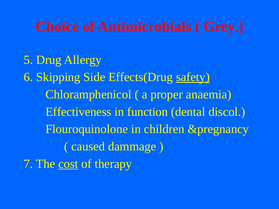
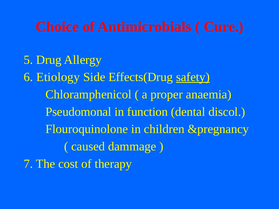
Grey: Grey -> Cure
Skipping: Skipping -> Etiology
Effectiveness: Effectiveness -> Pseudomonal
cost underline: present -> none
